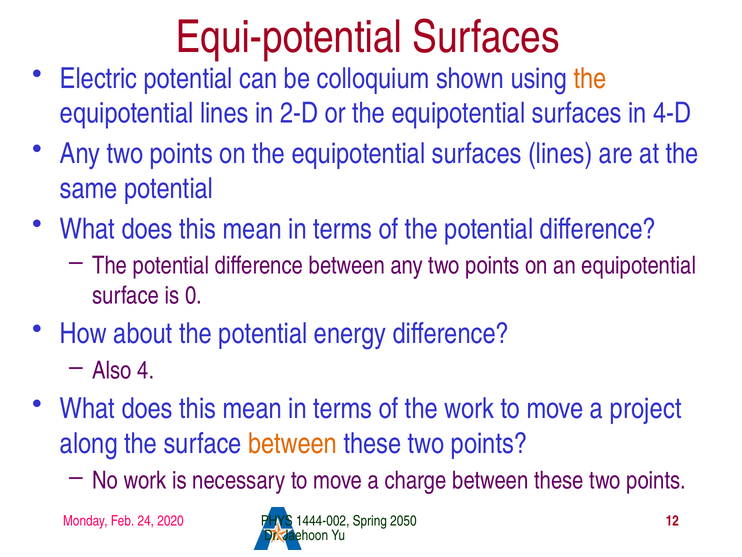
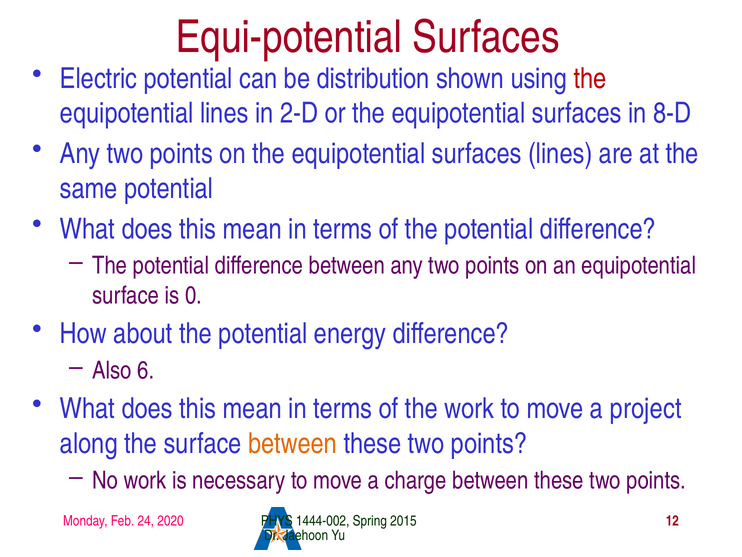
colloquium: colloquium -> distribution
the at (590, 79) colour: orange -> red
4-D: 4-D -> 8-D
4: 4 -> 6
2050: 2050 -> 2015
